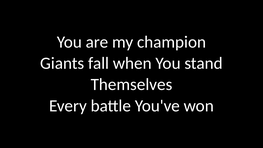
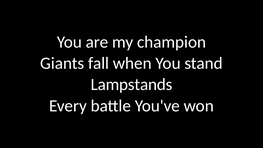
Themselves: Themselves -> Lampstands
